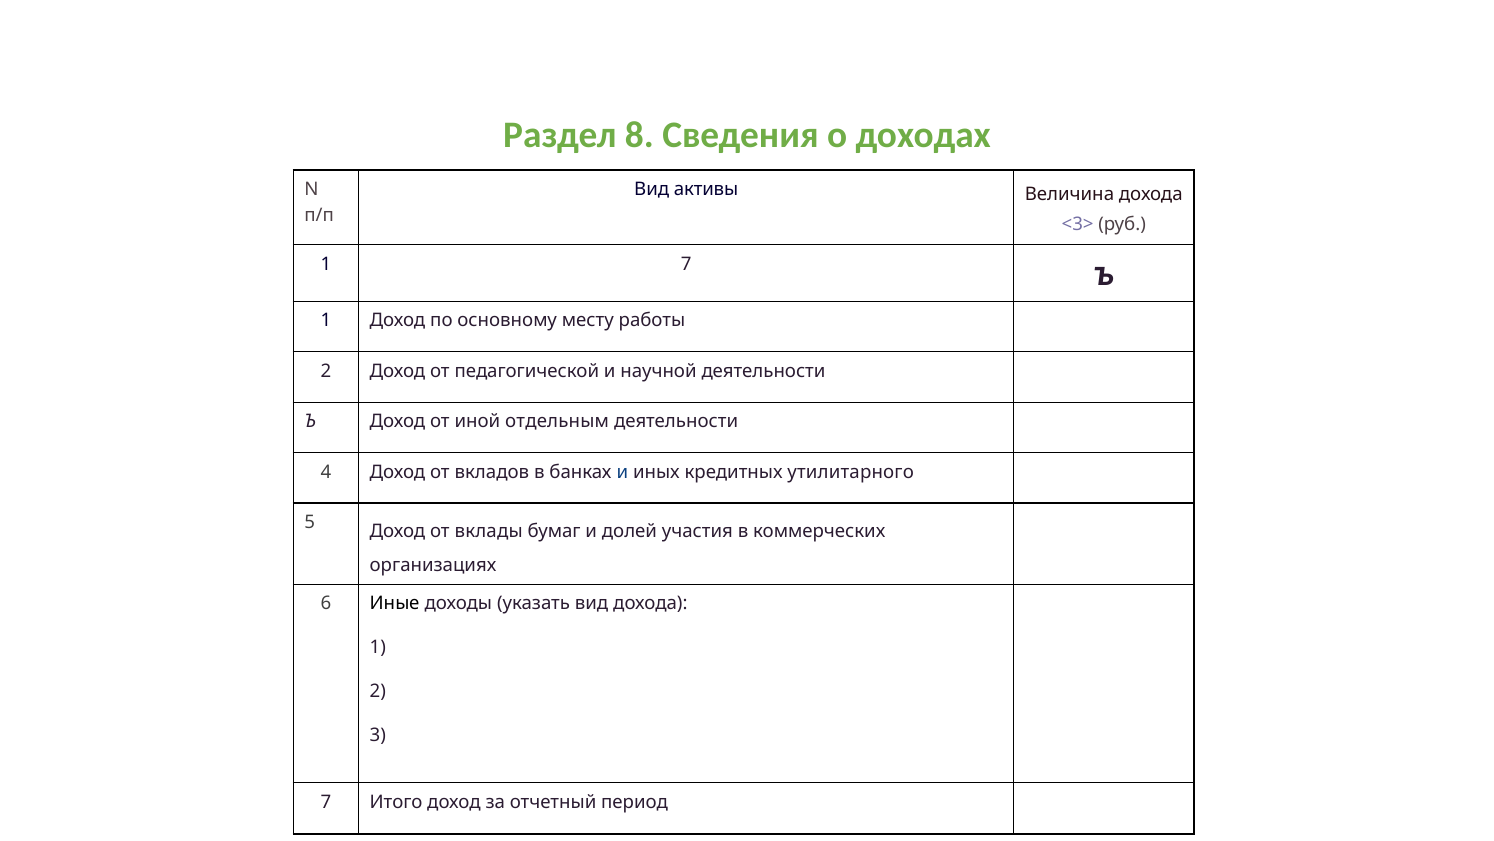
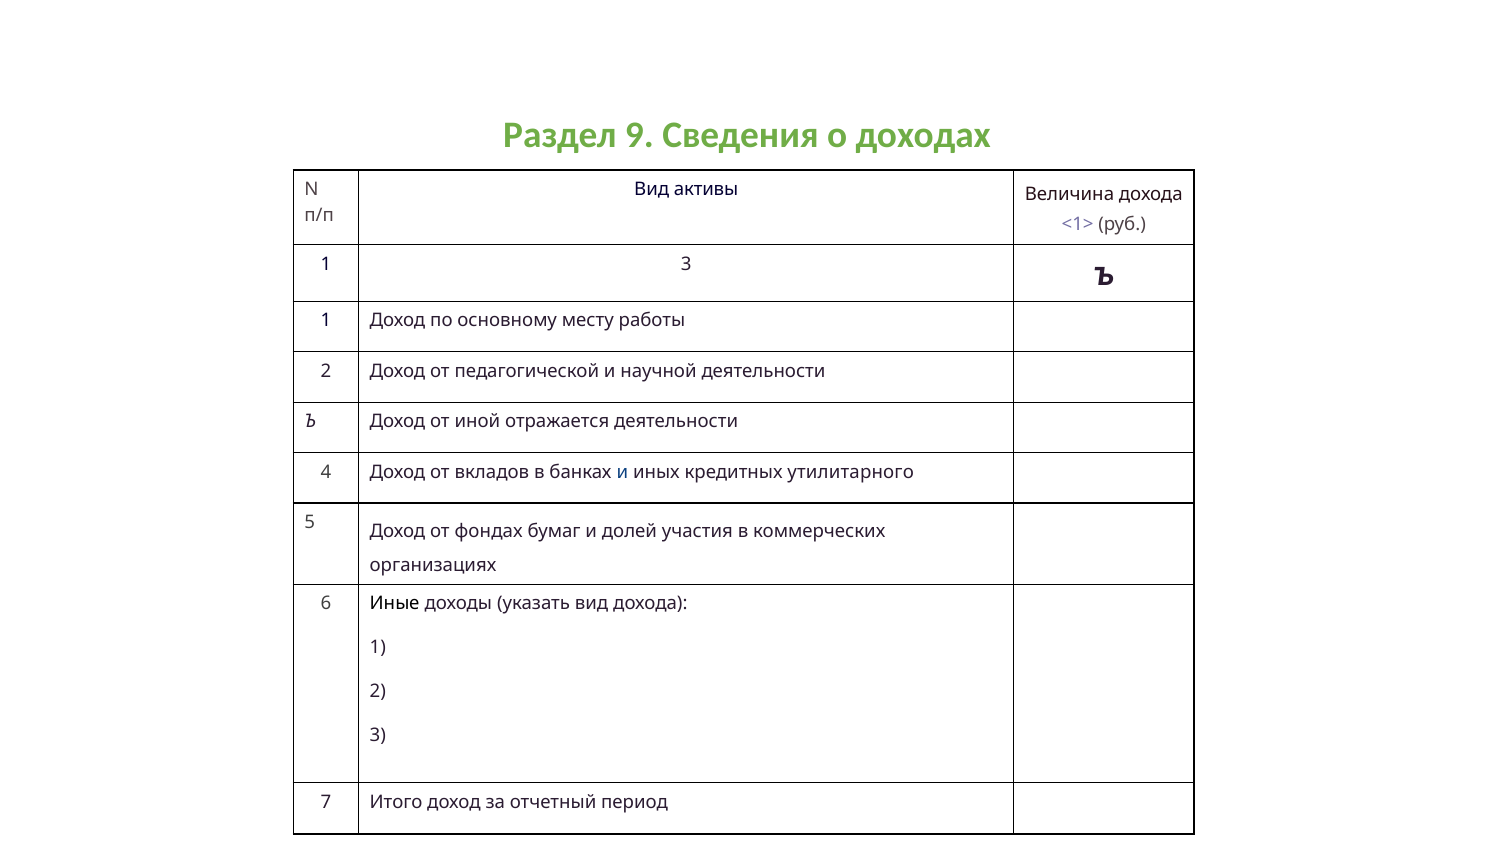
8: 8 -> 9
<3>: <3> -> <1>
1 7: 7 -> 3
отдельным: отдельным -> отражается
вклады: вклады -> фондах
